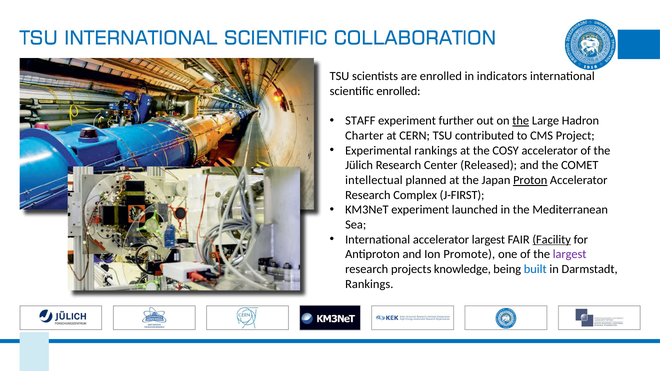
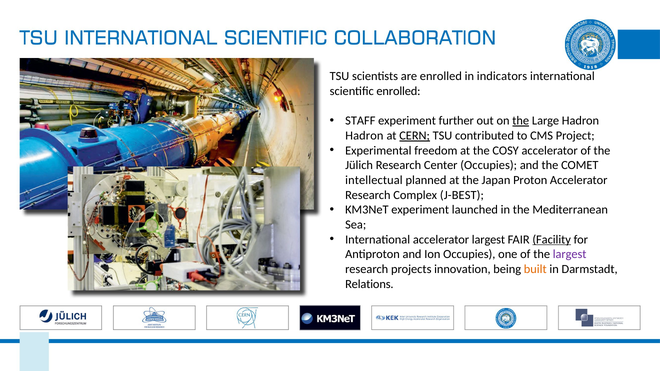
Charter at (364, 136): Charter -> Hadron
CERN underline: none -> present
Experimental rankings: rankings -> freedom
Center Released: Released -> Occupies
Proton underline: present -> none
J-FIRST: J-FIRST -> J-BEST
Ion Promote: Promote -> Occupies
knowledge: knowledge -> innovation
built colour: blue -> orange
Rankings at (369, 284): Rankings -> Relations
